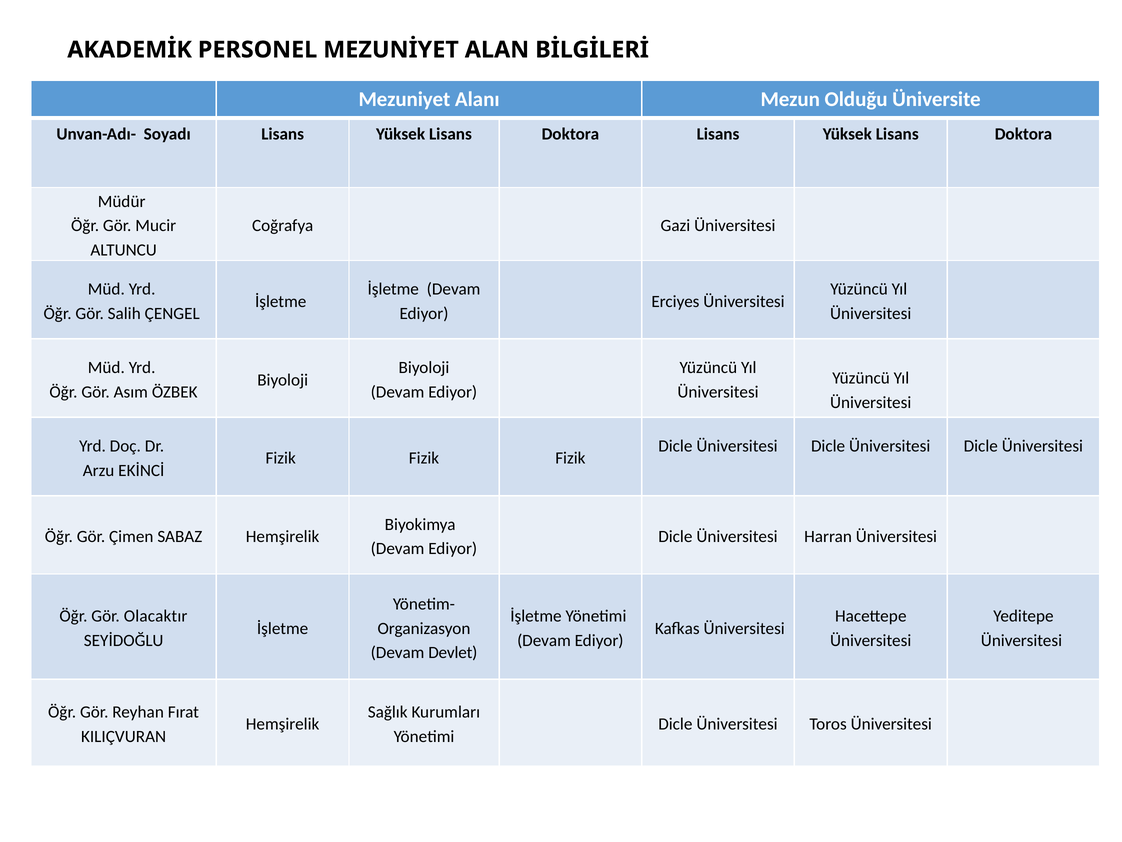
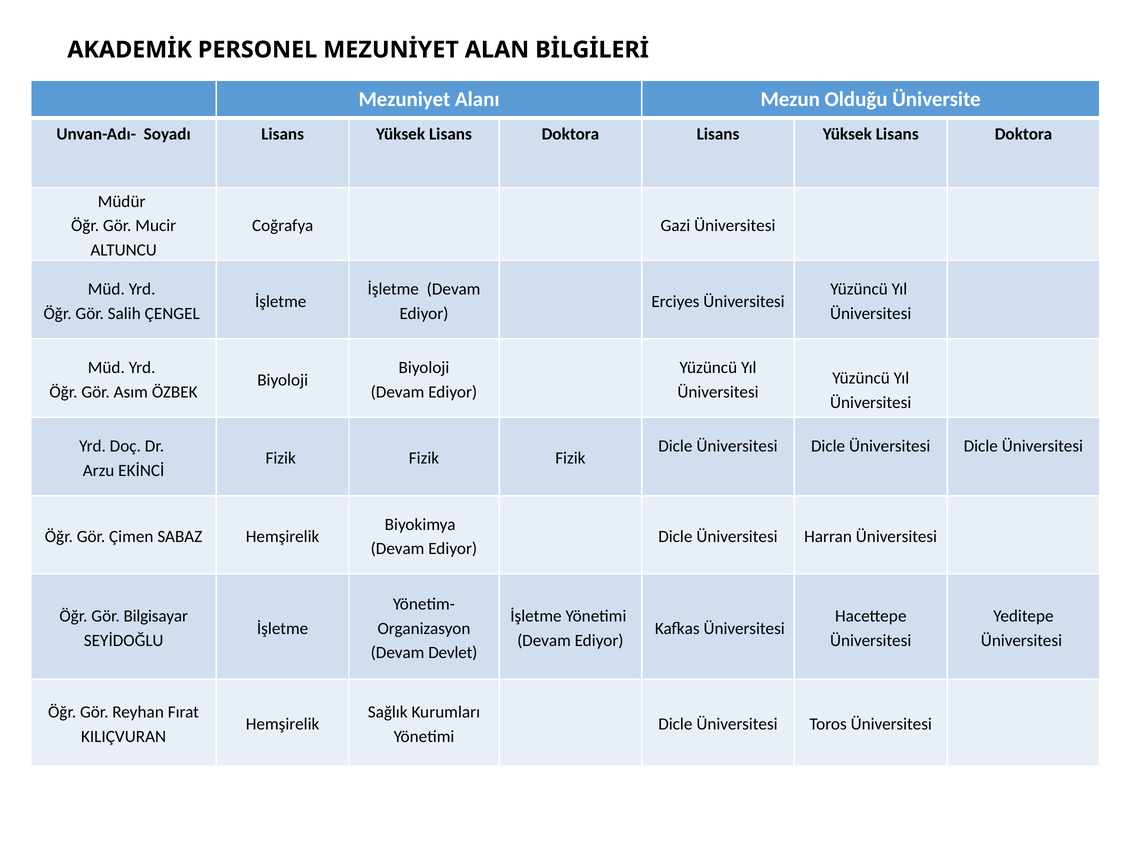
Olacaktır: Olacaktır -> Bilgisayar
